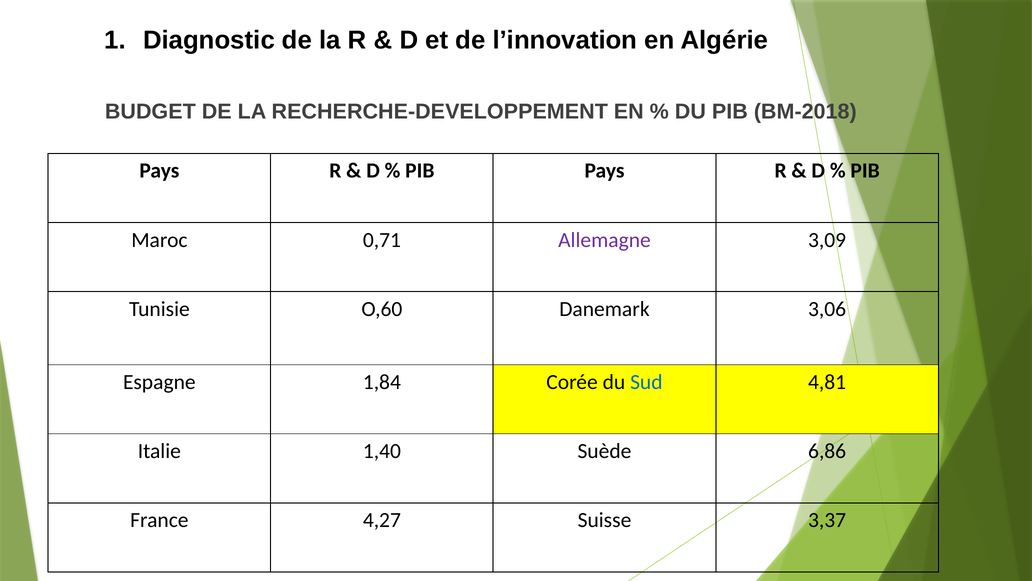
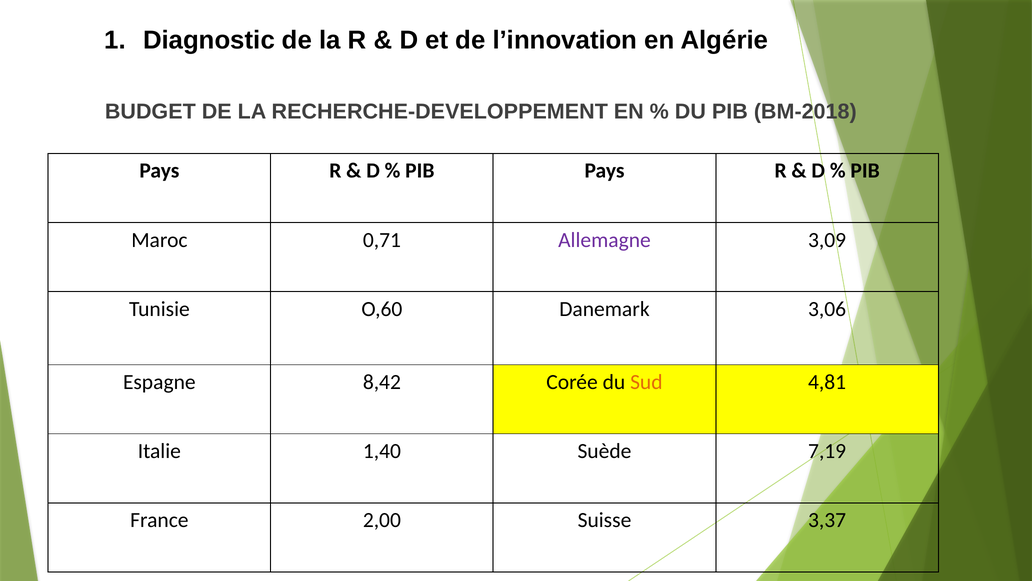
1,84: 1,84 -> 8,42
Sud colour: blue -> orange
6,86: 6,86 -> 7,19
4,27: 4,27 -> 2,00
